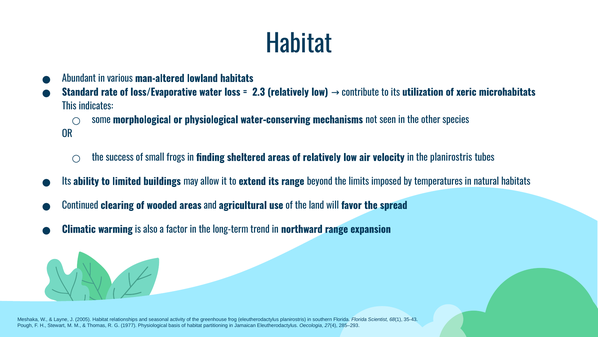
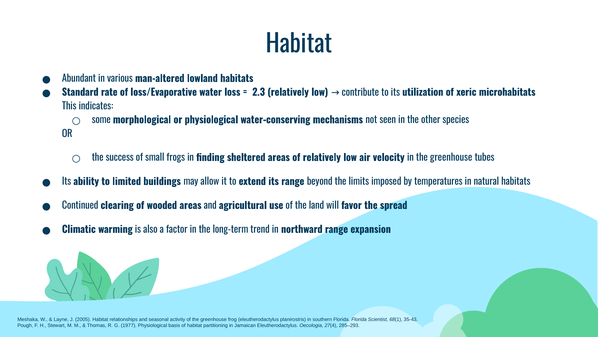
in the planirostris: planirostris -> greenhouse
